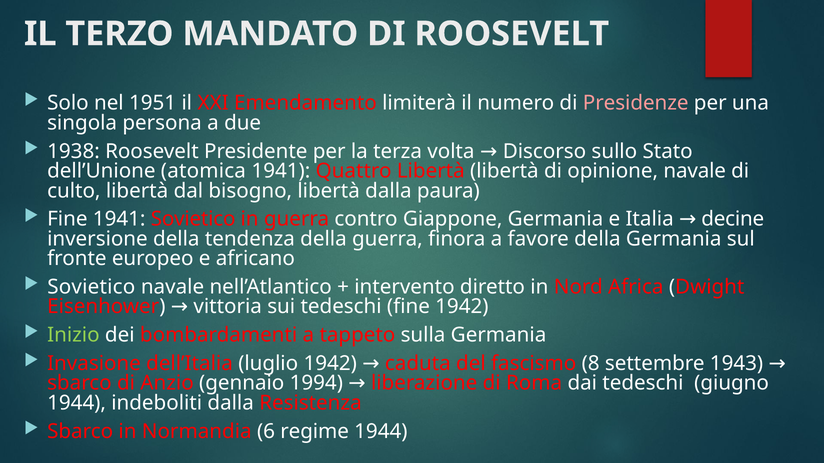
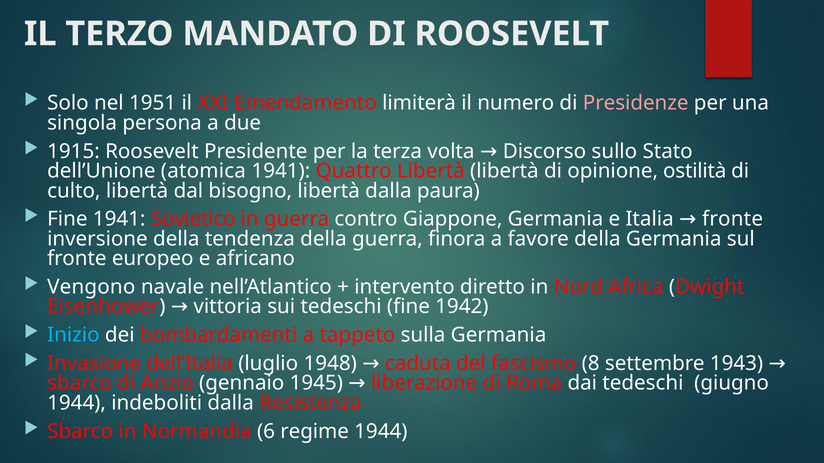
1938: 1938 -> 1915
opinione navale: navale -> ostilità
Italia decine: decine -> fronte
Sovietico at (91, 287): Sovietico -> Vengono
Inizio colour: light green -> light blue
luglio 1942: 1942 -> 1948
1994: 1994 -> 1945
